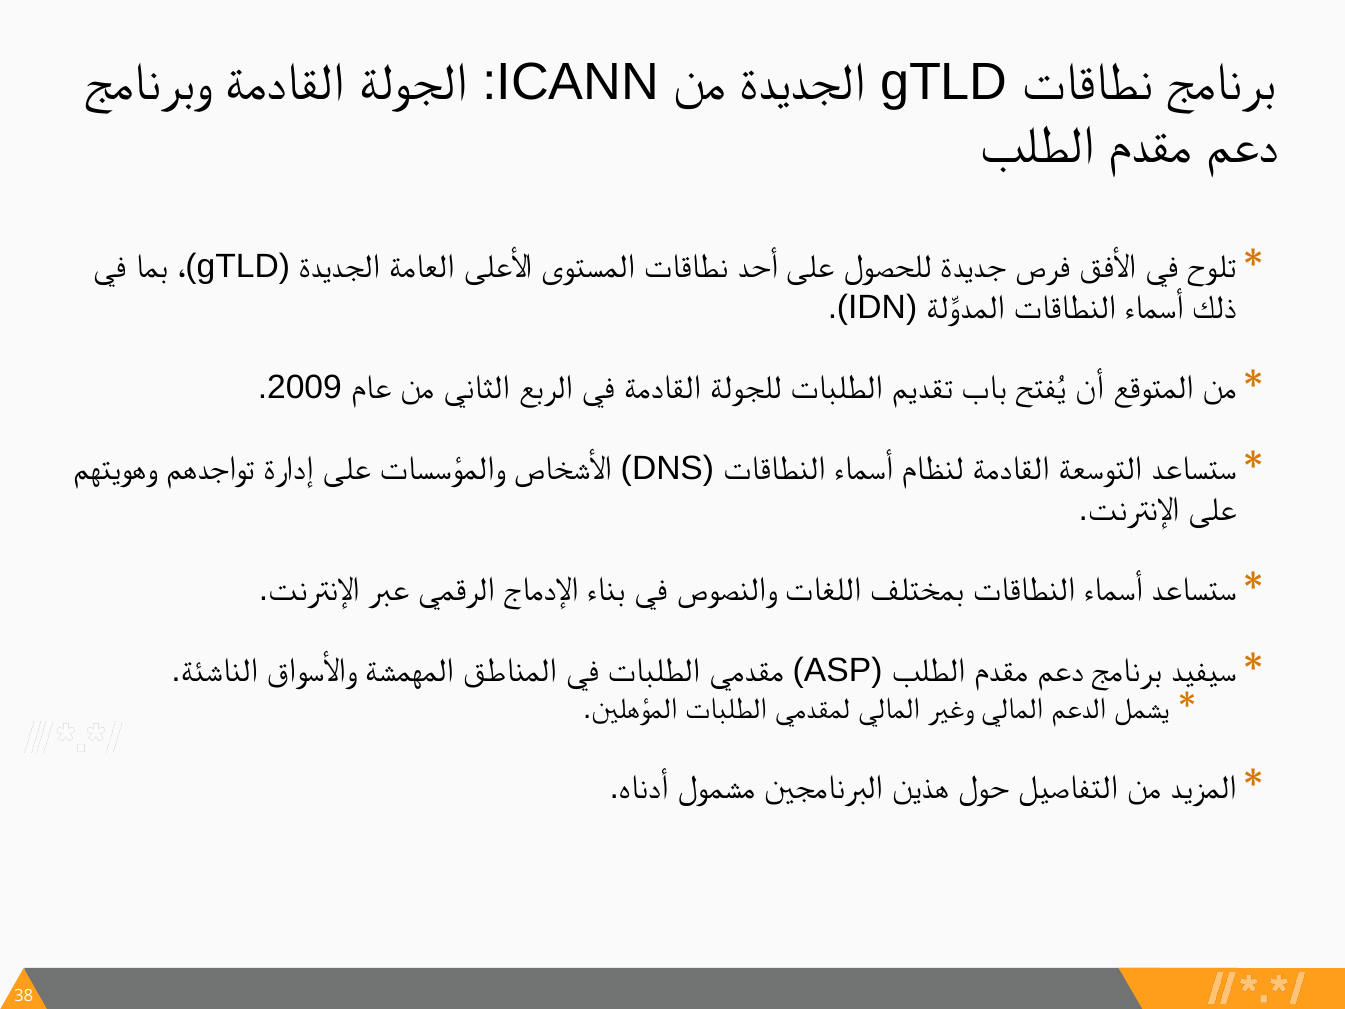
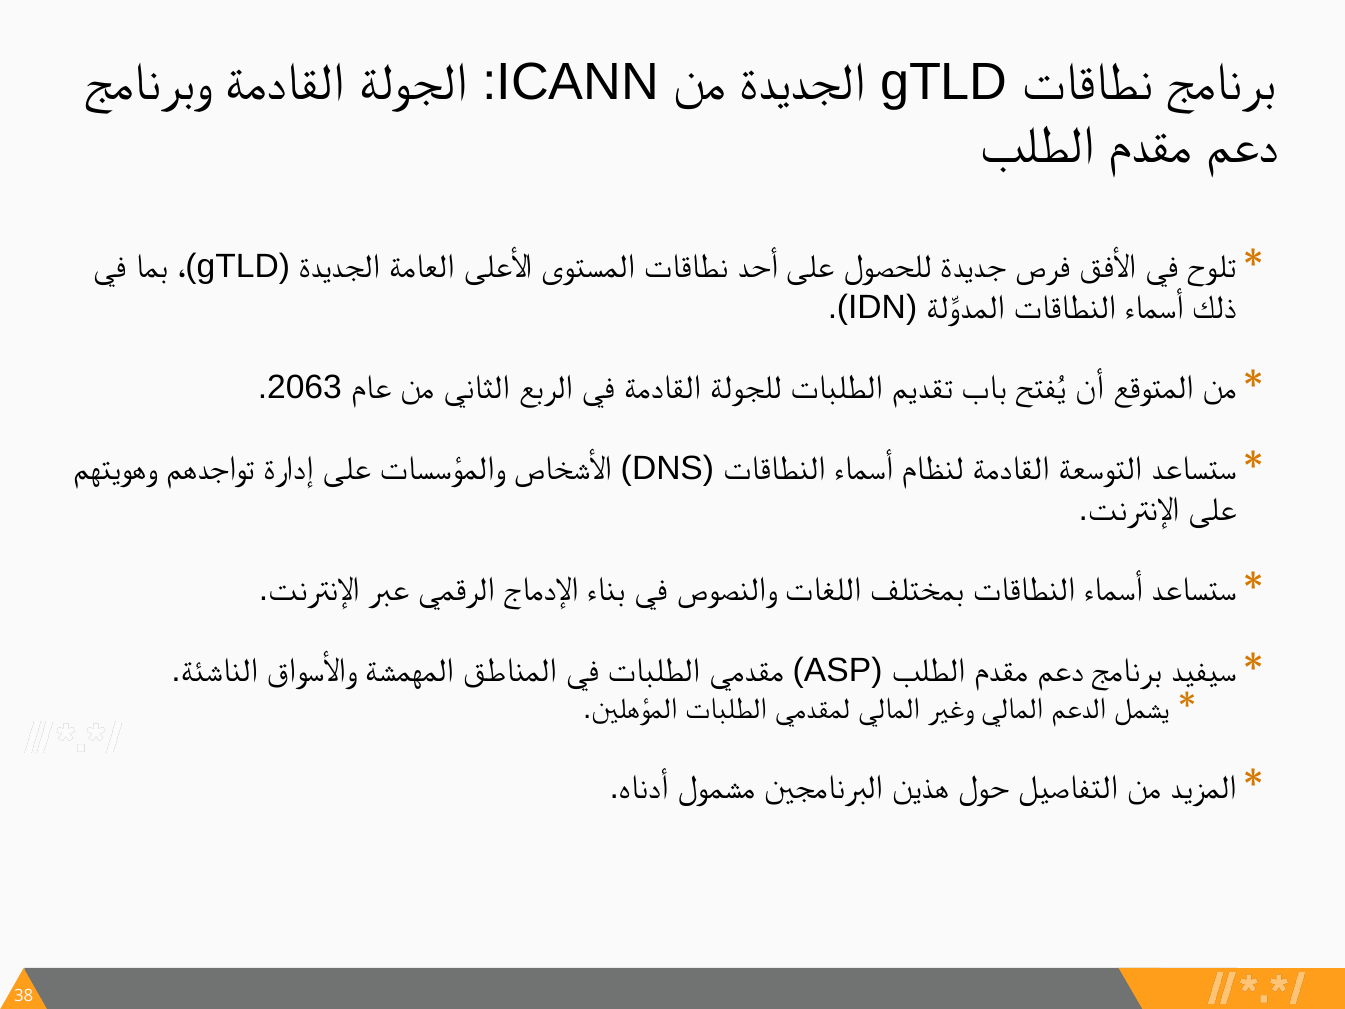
2009: 2009 -> 2063
